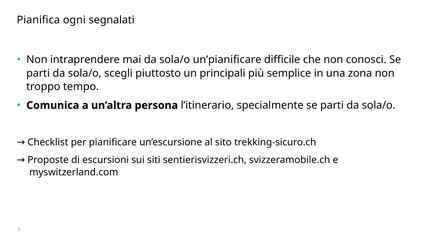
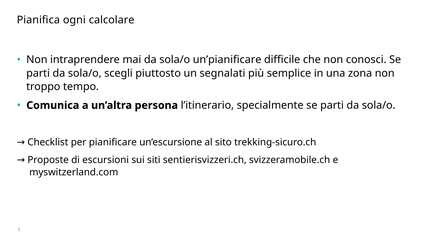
segnalati: segnalati -> calcolare
principali: principali -> segnalati
